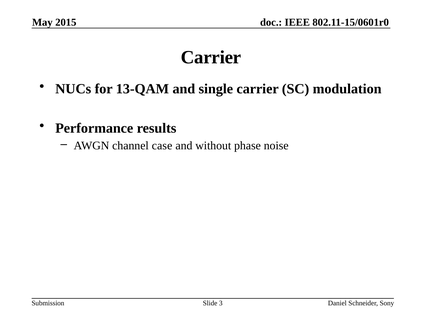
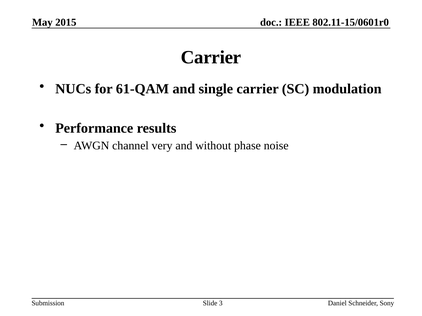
13-QAM: 13-QAM -> 61-QAM
case: case -> very
